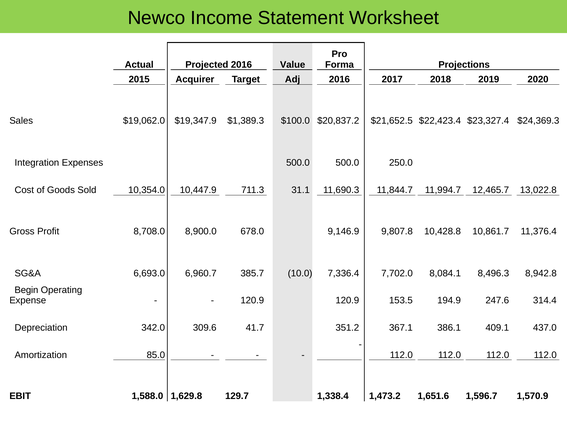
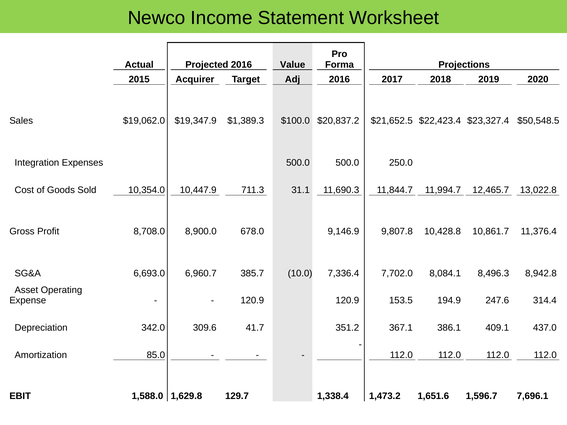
$24,369.3: $24,369.3 -> $50,548.5
Begin: Begin -> Asset
1,570.9: 1,570.9 -> 7,696.1
